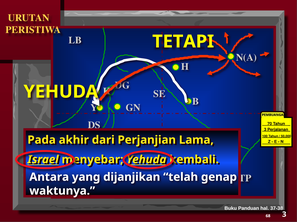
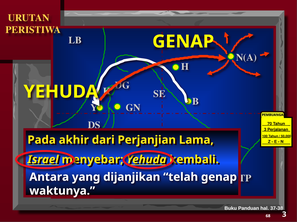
TETAPI at (183, 42): TETAPI -> GENAP
